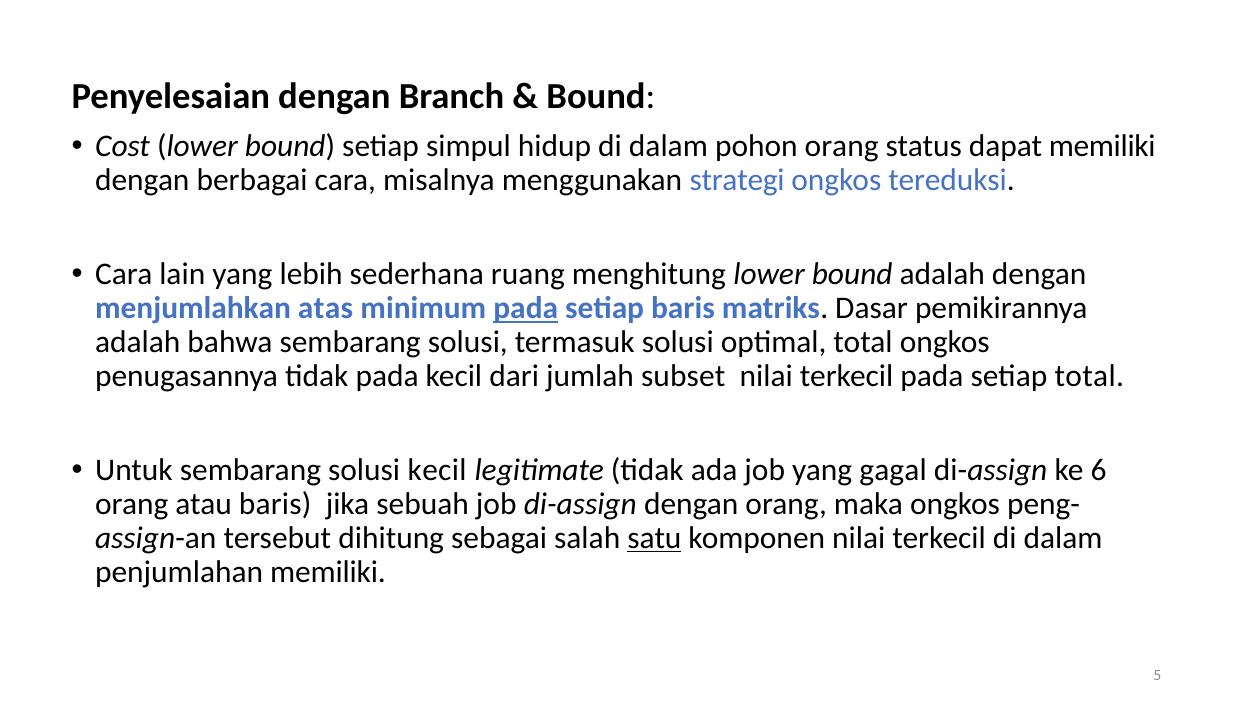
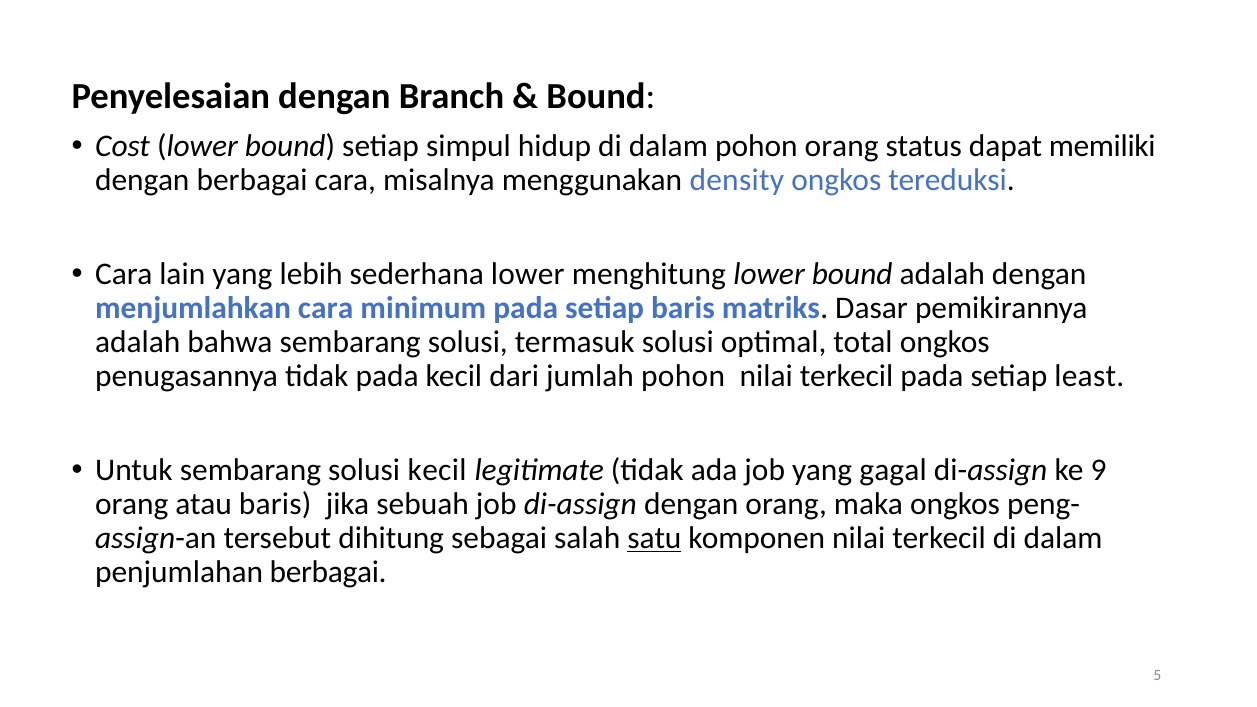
strategi: strategi -> density
sederhana ruang: ruang -> lower
menjumlahkan atas: atas -> cara
pada at (526, 308) underline: present -> none
jumlah subset: subset -> pohon
setiap total: total -> least
6: 6 -> 9
penjumlahan memiliki: memiliki -> berbagai
